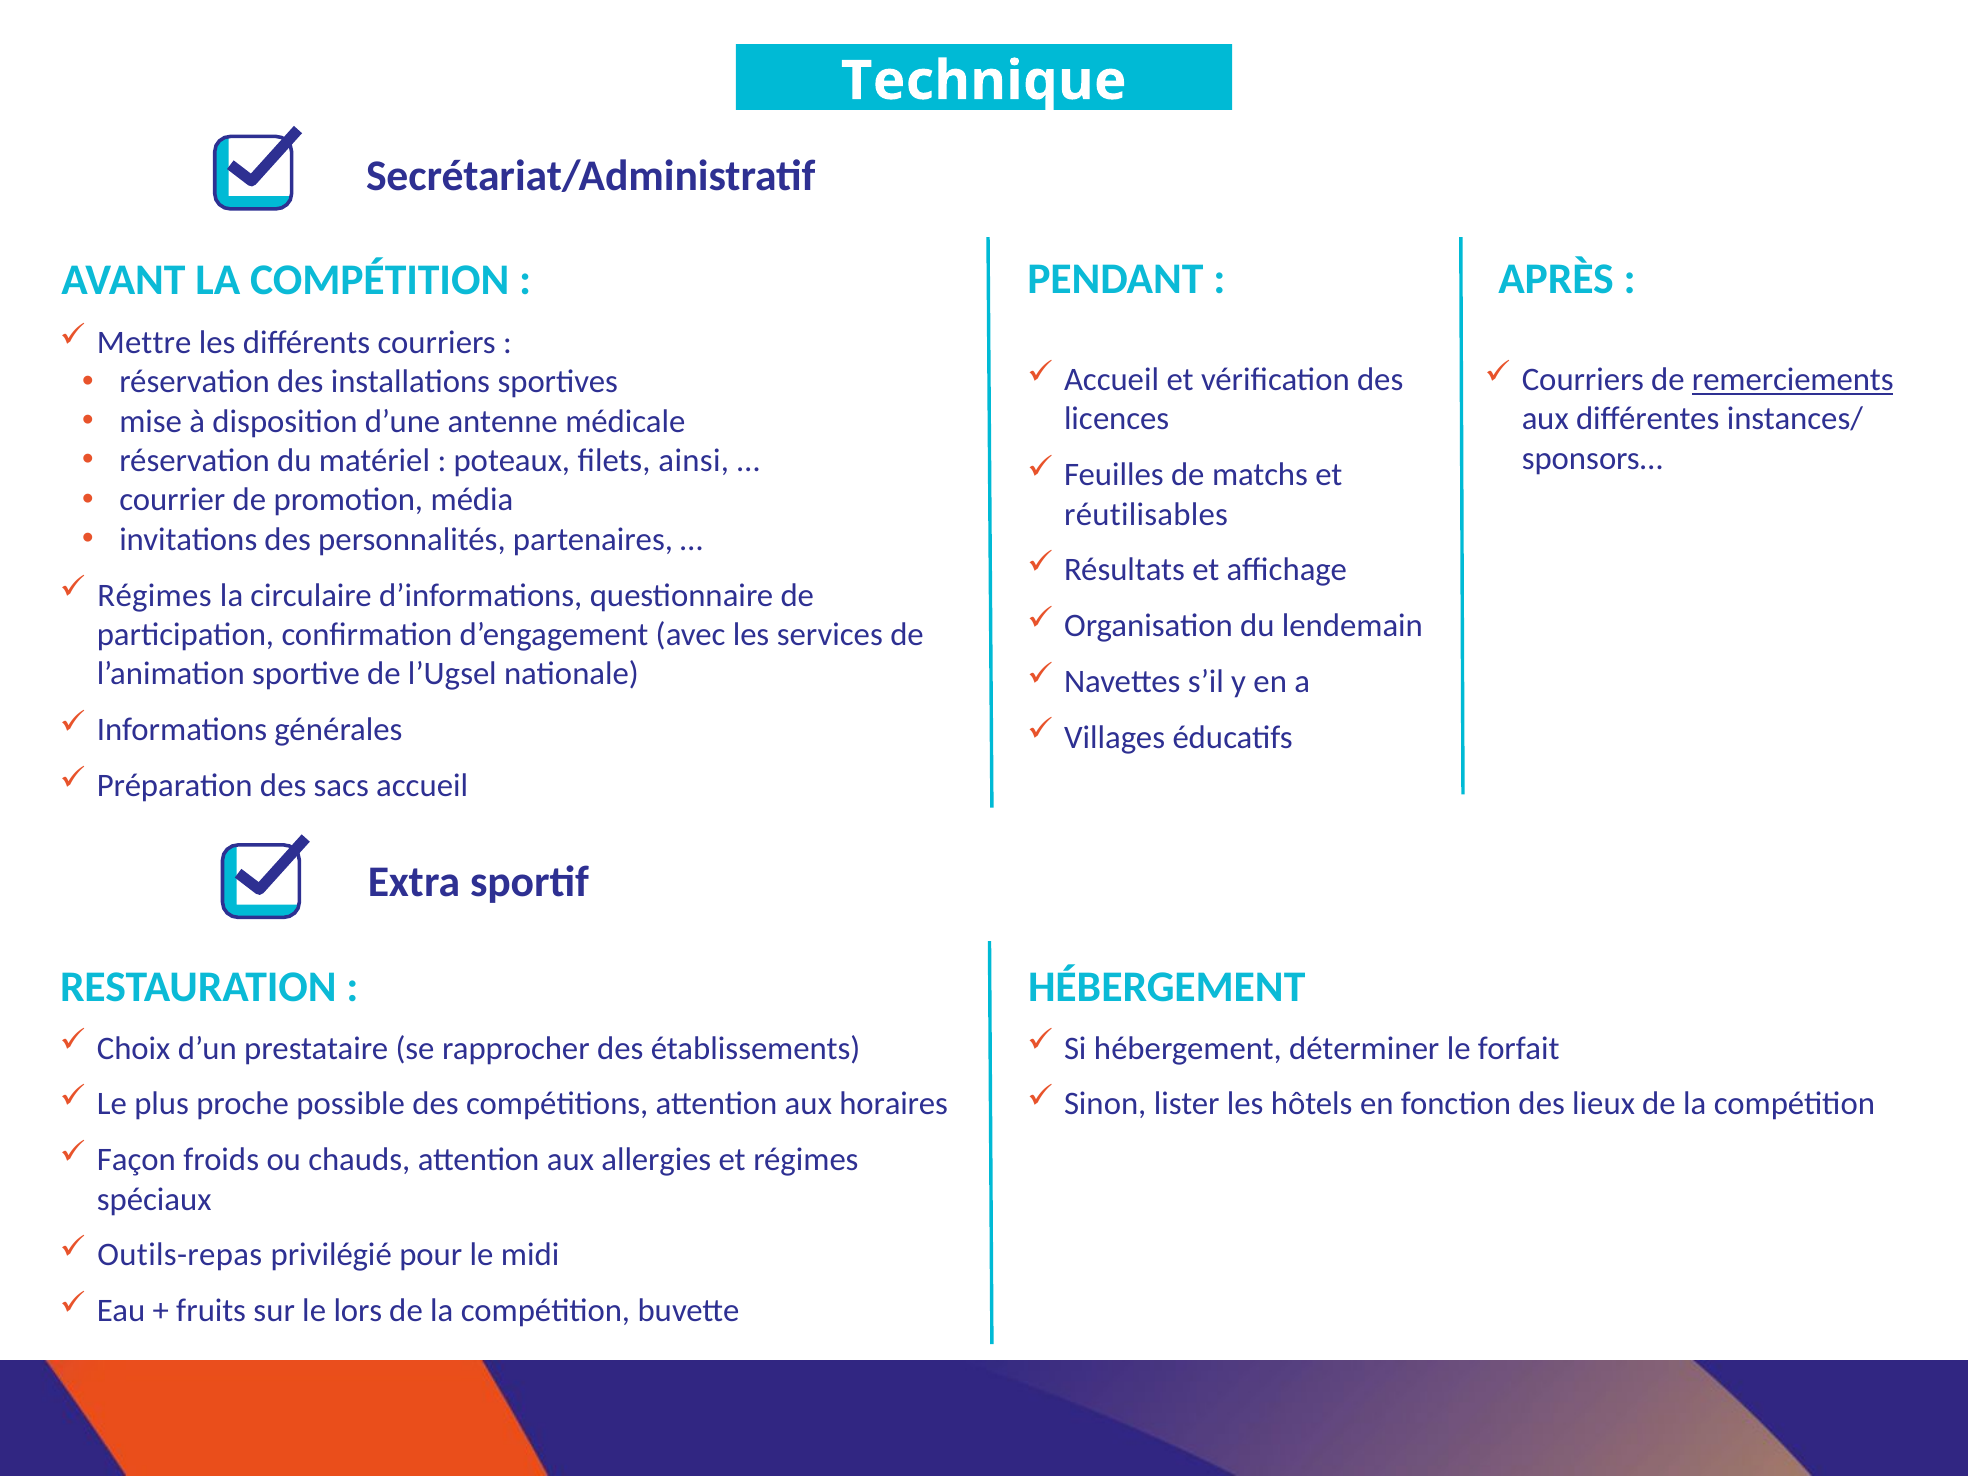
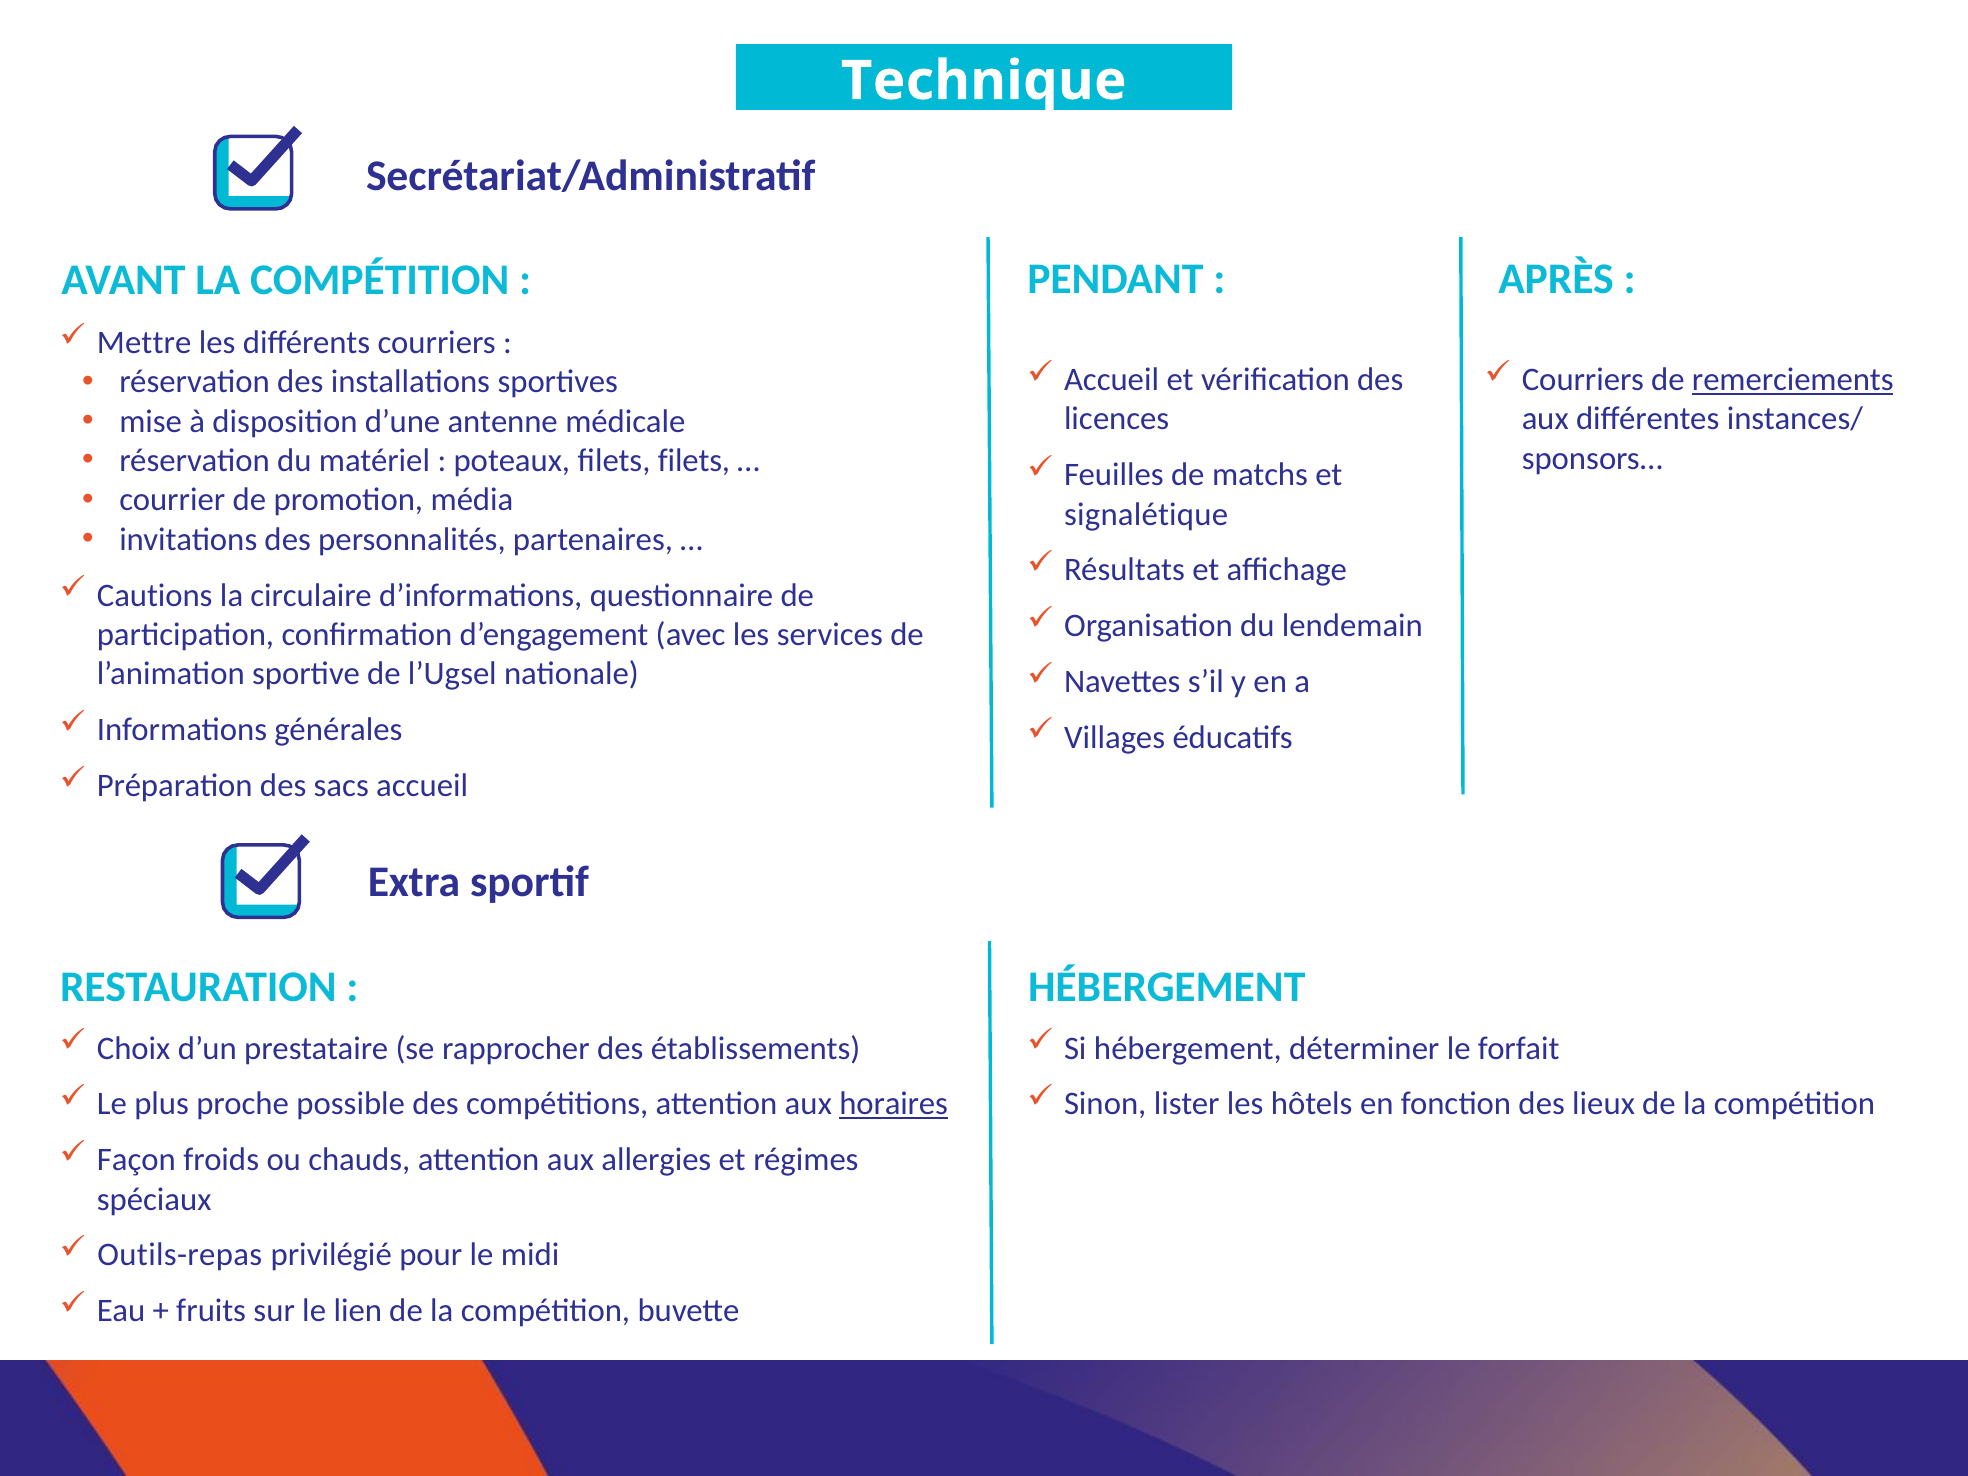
filets ainsi: ainsi -> filets
réutilisables: réutilisables -> signalétique
Régimes at (155, 595): Régimes -> Cautions
horaires underline: none -> present
lors: lors -> lien
